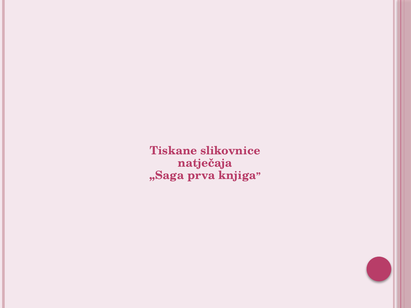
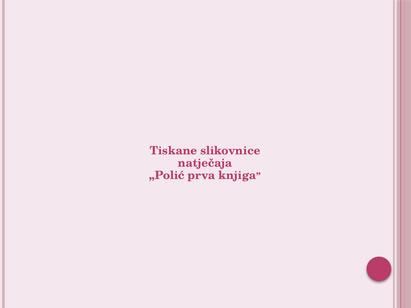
„Saga: „Saga -> „Polić
